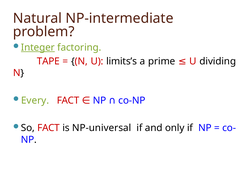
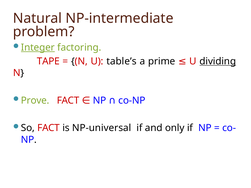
dividing underline: none -> present
limits’s: limits’s -> table’s
Every: Every -> Prove
